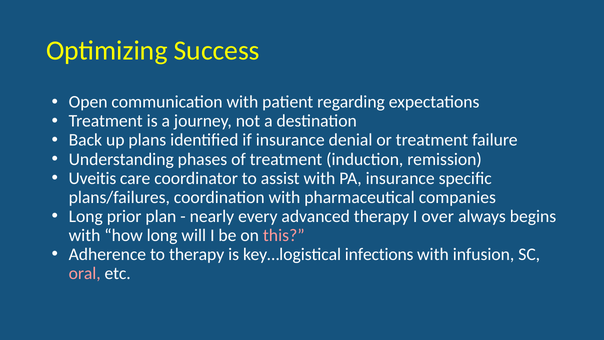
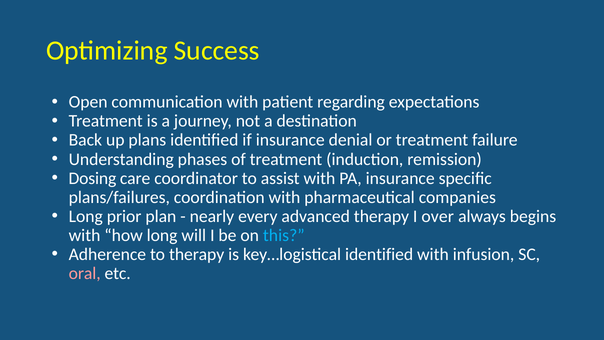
Uveitis: Uveitis -> Dosing
this colour: pink -> light blue
key…logistical infections: infections -> identified
